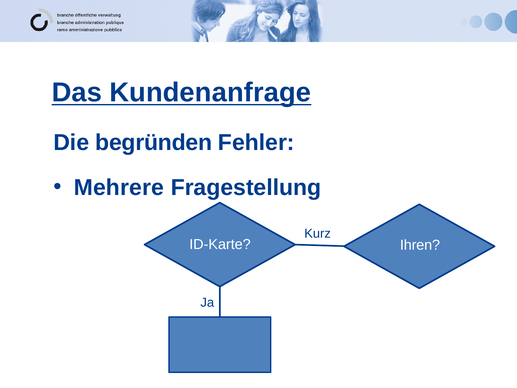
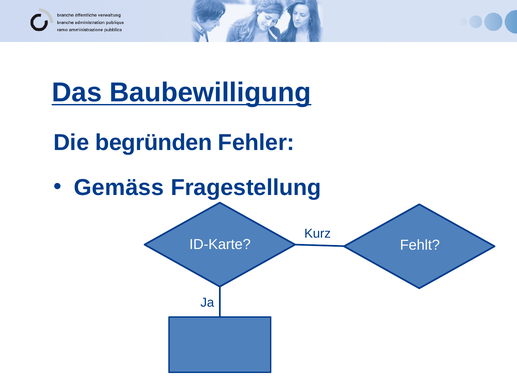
Kundenanfrage: Kundenanfrage -> Baubewilligung
Mehrere: Mehrere -> Gemäss
Ihren: Ihren -> Fehlt
